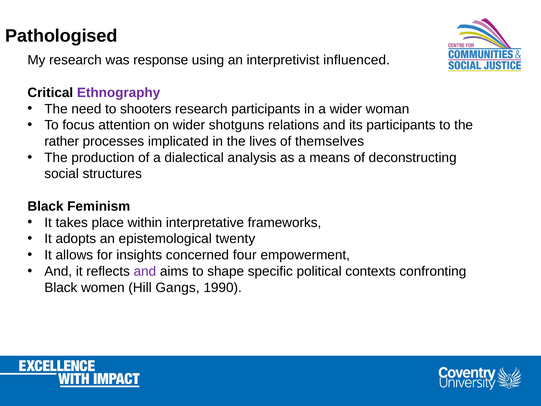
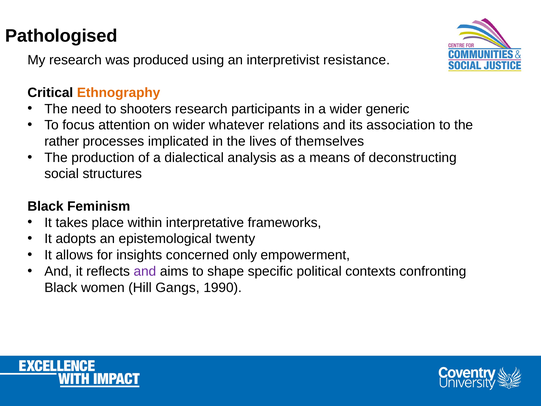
response: response -> produced
influenced: influenced -> resistance
Ethnography colour: purple -> orange
woman: woman -> generic
shotguns: shotguns -> whatever
its participants: participants -> association
four: four -> only
